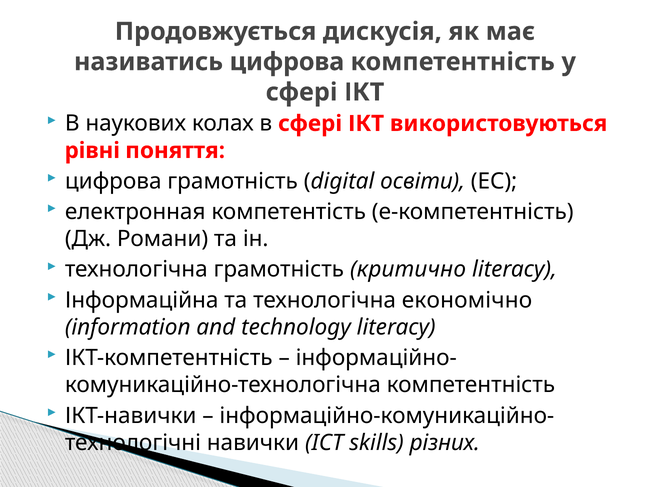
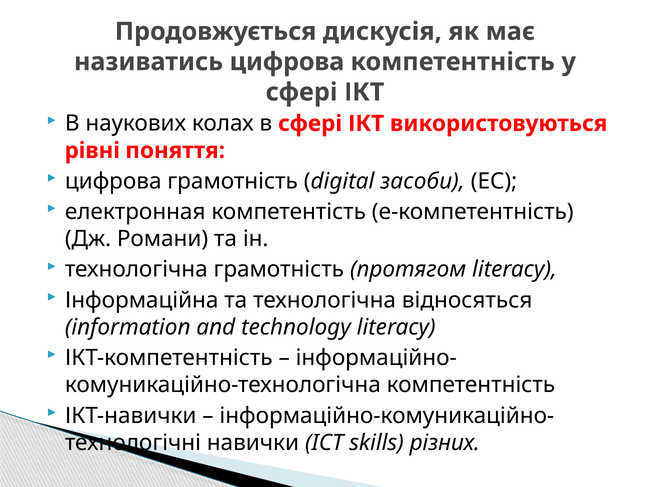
освіти: освіти -> засоби
критично: критично -> протягом
економічно: економічно -> відносяться
